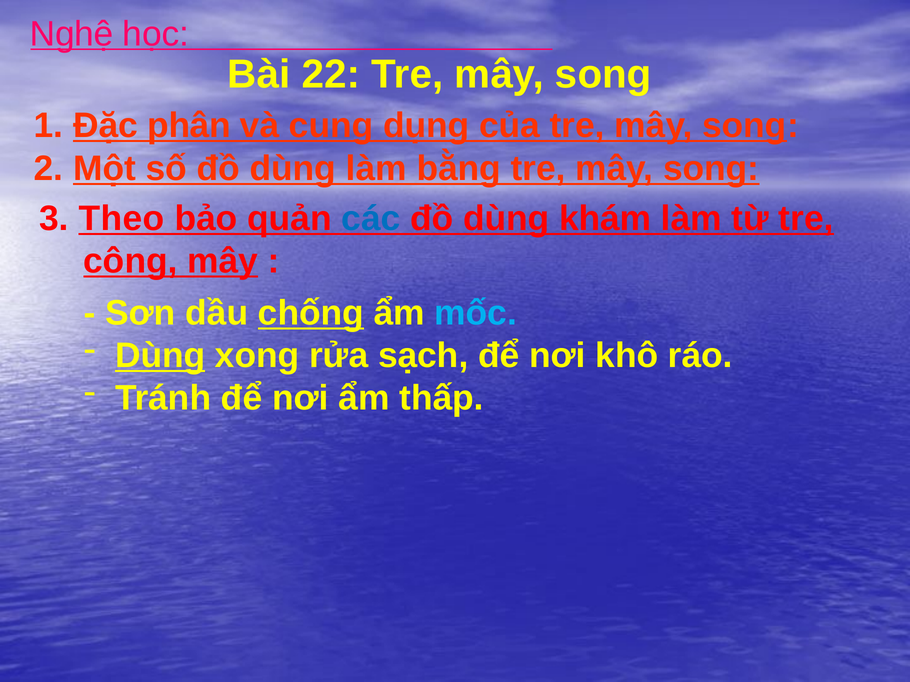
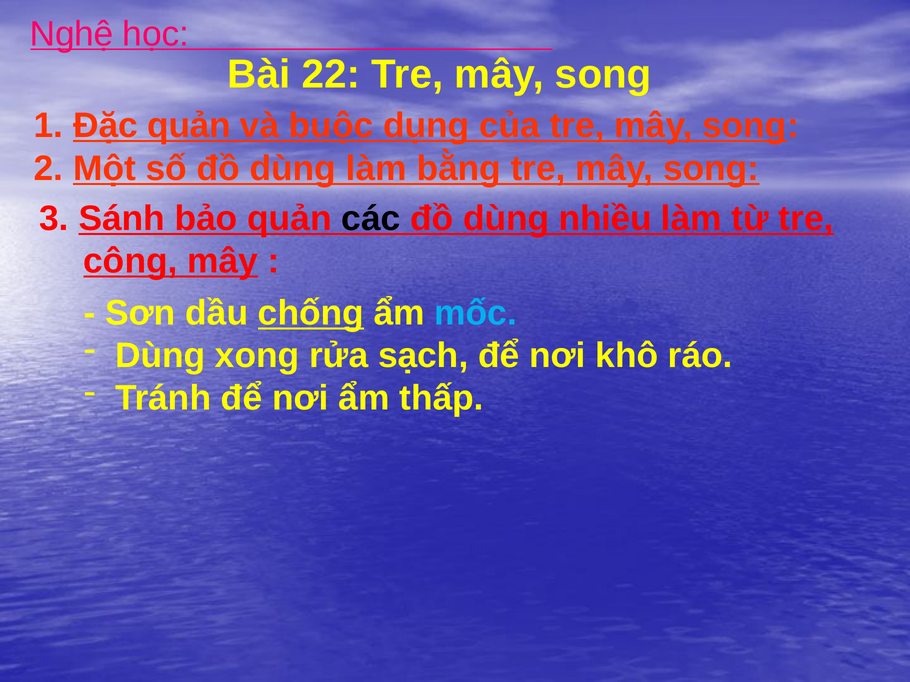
Đặc phân: phân -> quản
cung: cung -> buộc
Theo: Theo -> Sánh
các colour: blue -> black
khám: khám -> nhiều
Dùng at (160, 356) underline: present -> none
